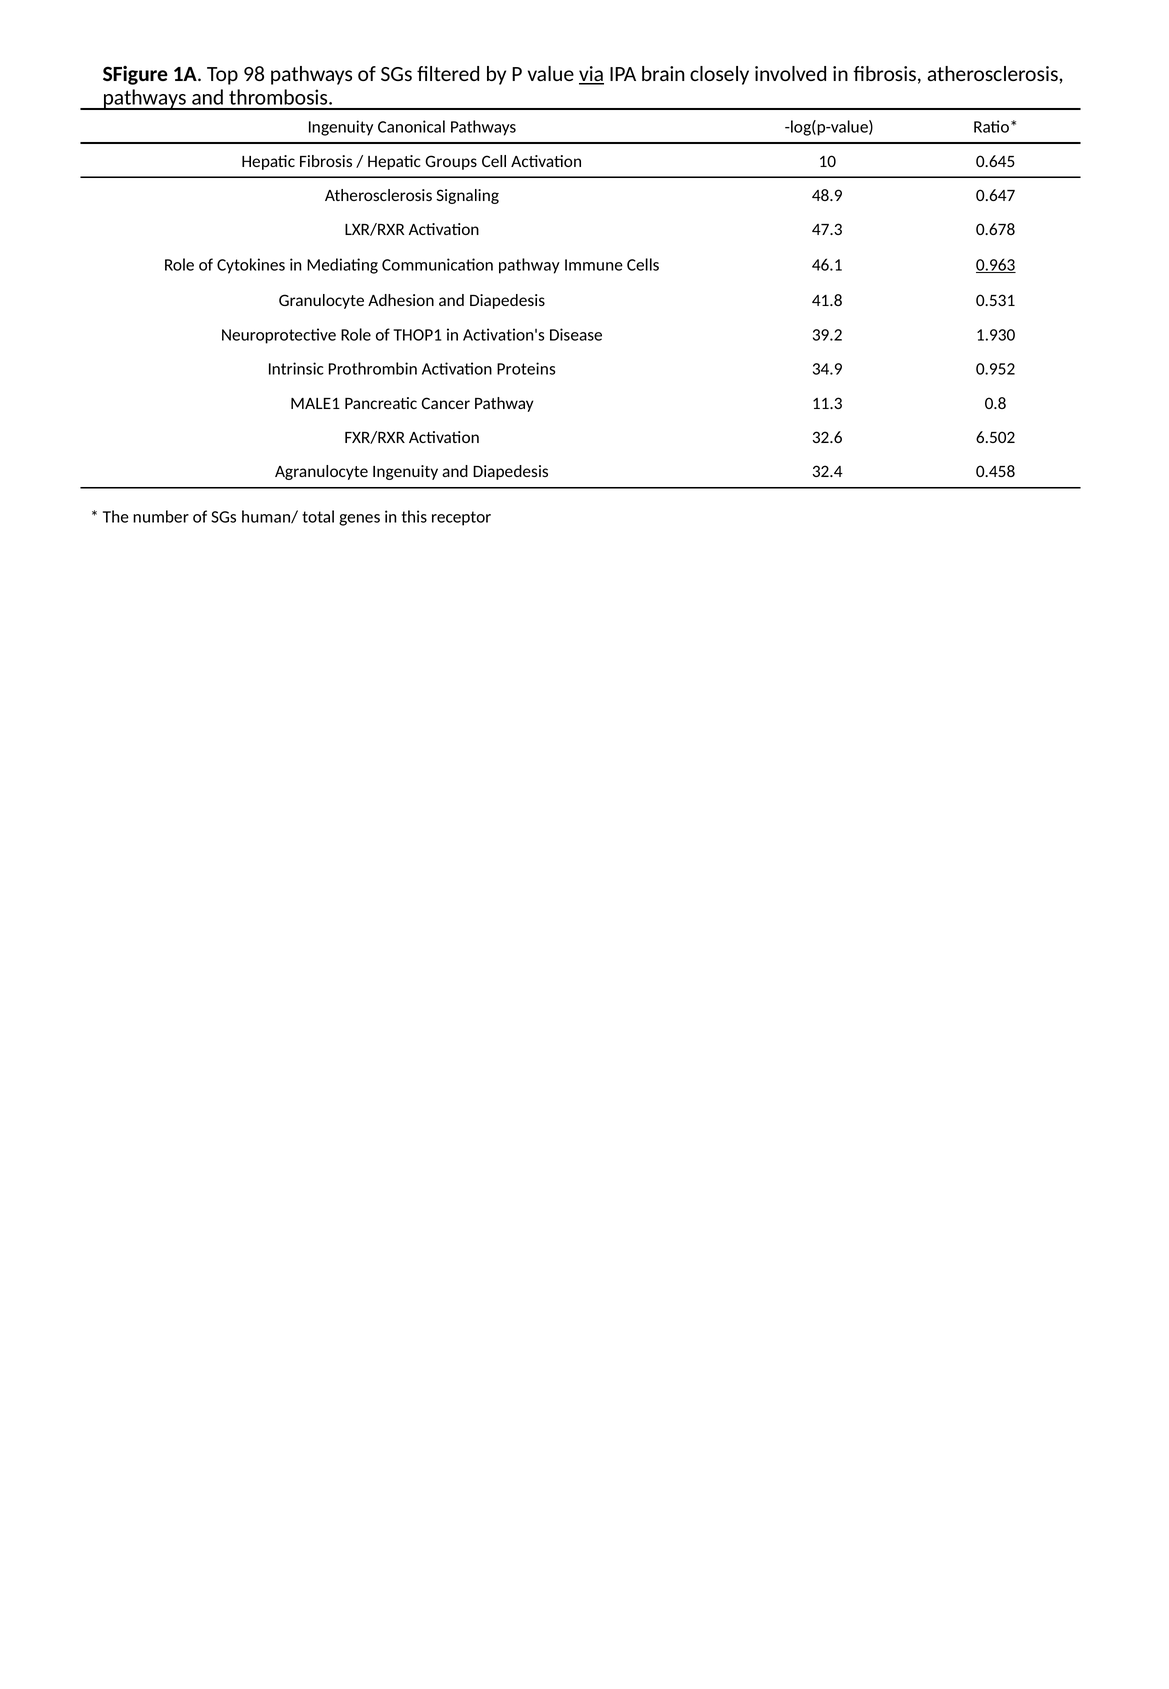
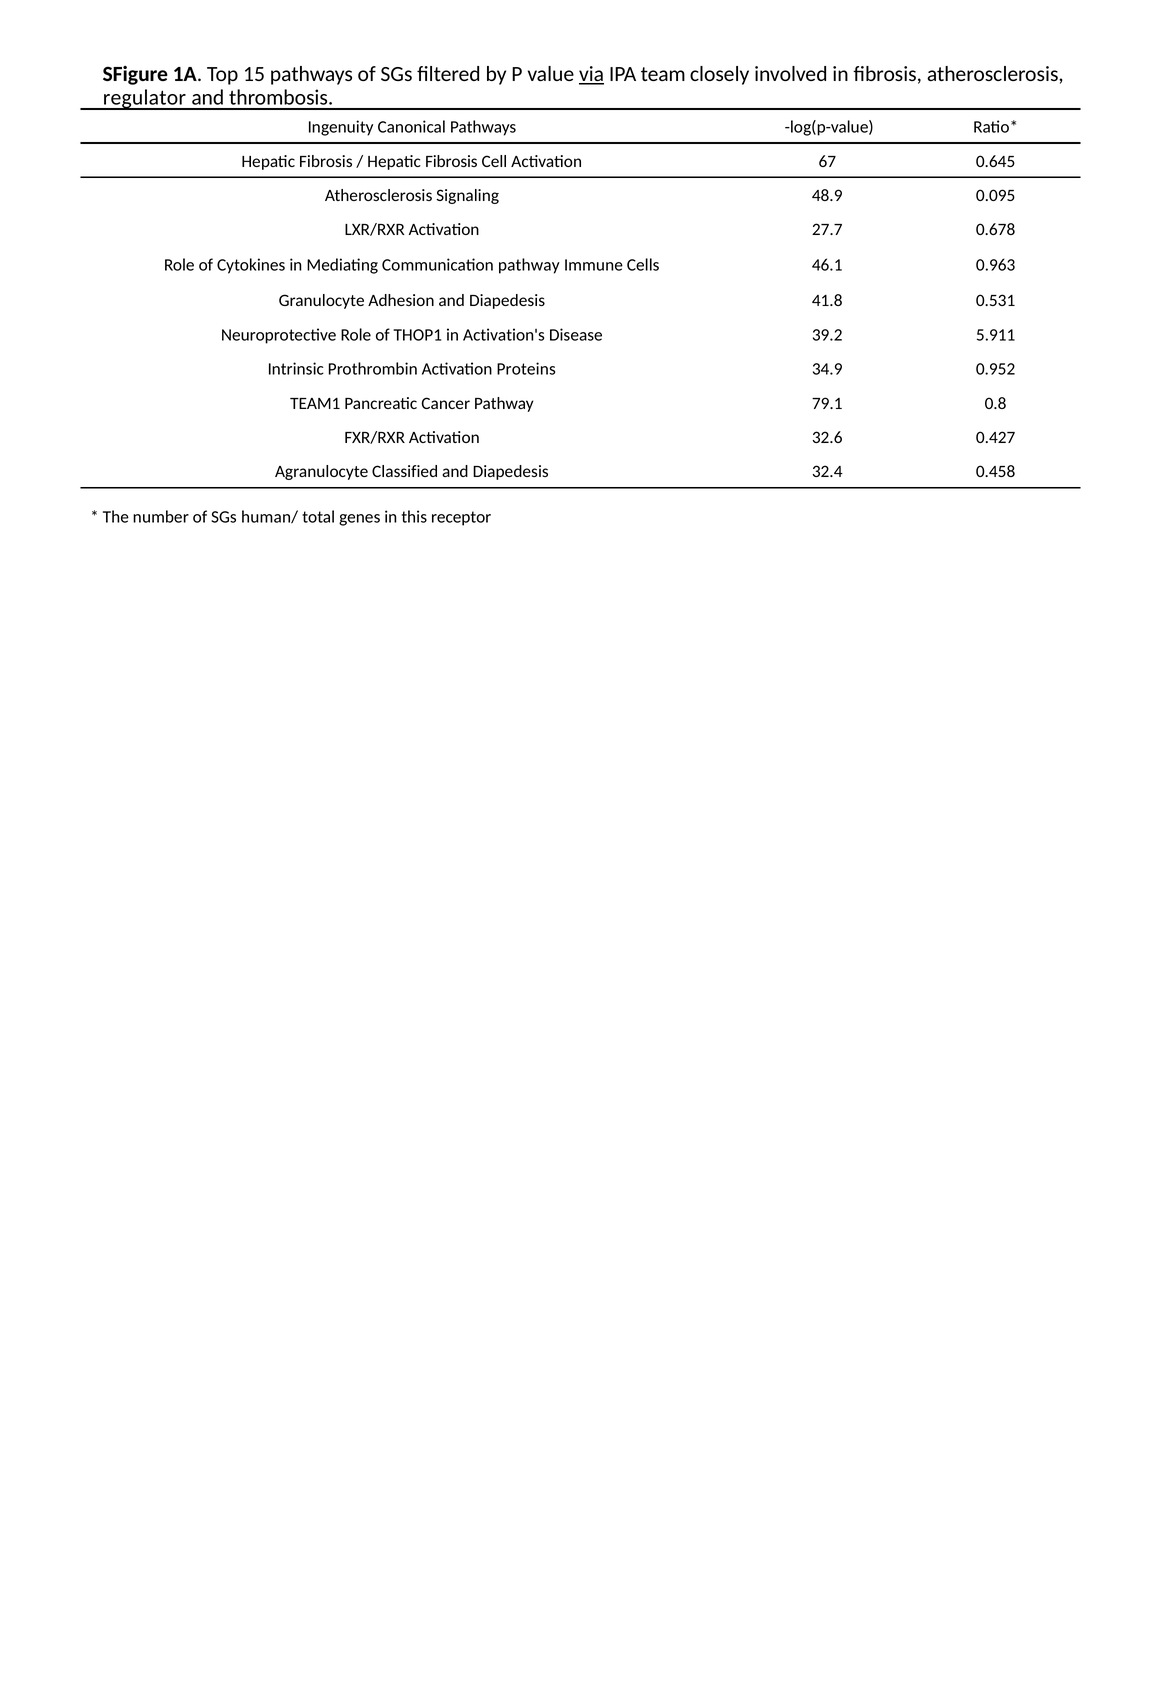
98: 98 -> 15
brain: brain -> team
pathways at (145, 98): pathways -> regulator
Groups at (451, 161): Groups -> Fibrosis
10: 10 -> 67
0.647: 0.647 -> 0.095
47.3: 47.3 -> 27.7
0.963 underline: present -> none
1.930: 1.930 -> 5.911
MALE1: MALE1 -> TEAM1
11.3: 11.3 -> 79.1
6.502: 6.502 -> 0.427
Agranulocyte Ingenuity: Ingenuity -> Classified
